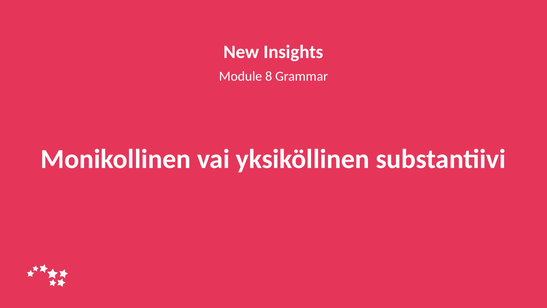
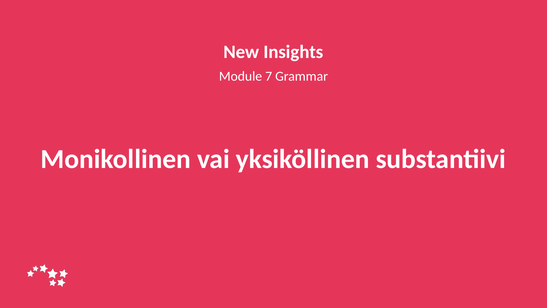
8: 8 -> 7
